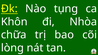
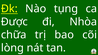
Khôn: Khôn -> Được
